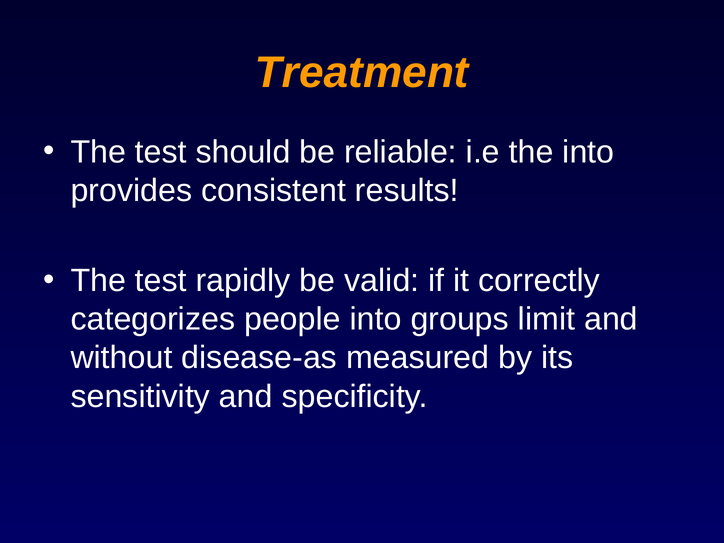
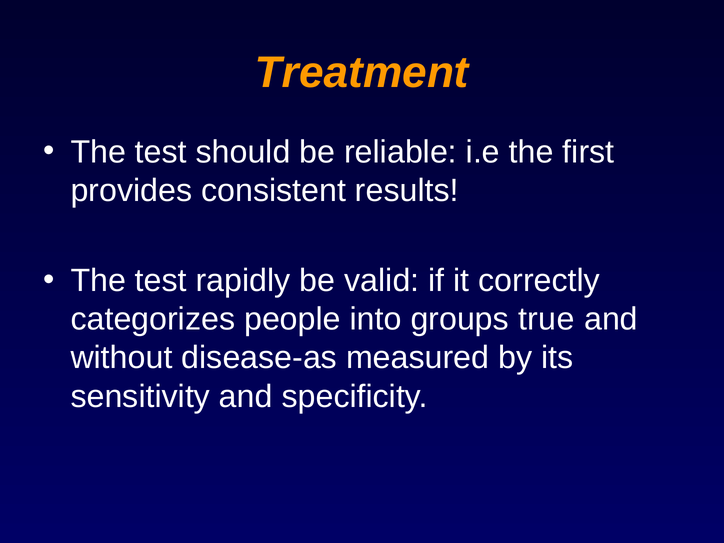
the into: into -> first
limit: limit -> true
